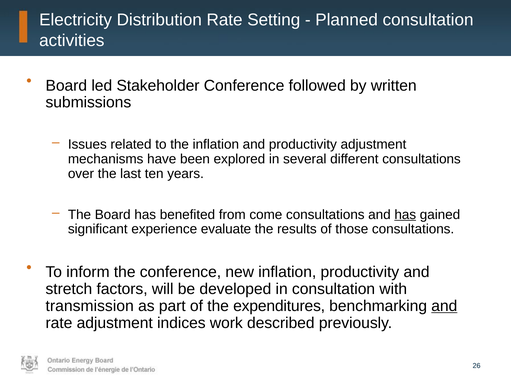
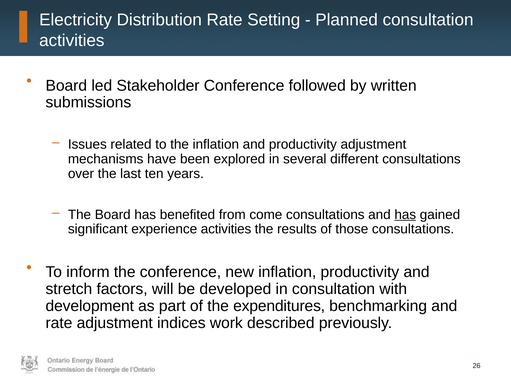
experience evaluate: evaluate -> activities
transmission: transmission -> development
and at (444, 305) underline: present -> none
